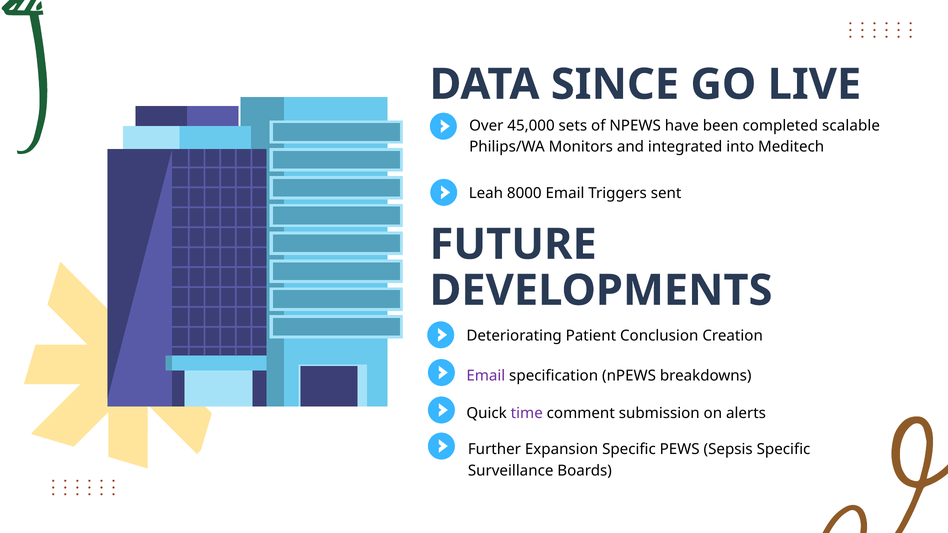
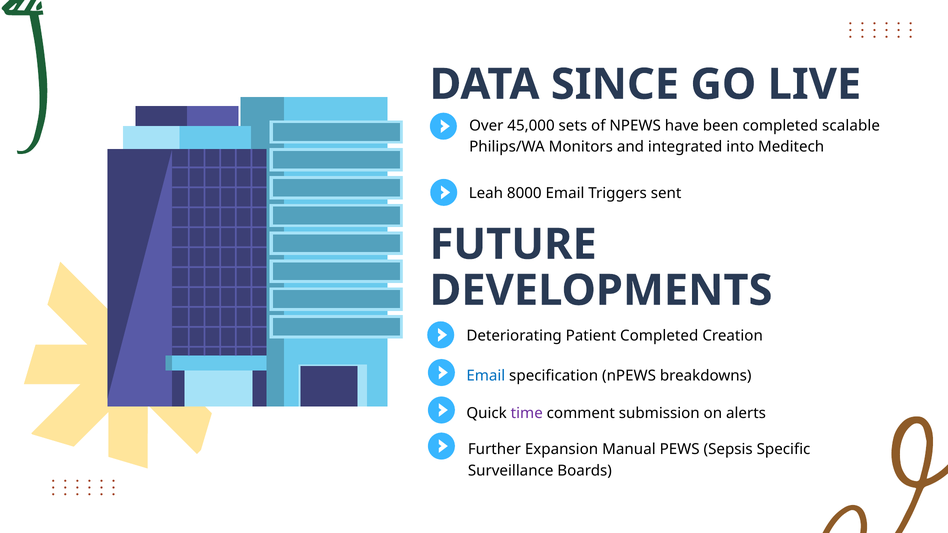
Patient Conclusion: Conclusion -> Completed
Email at (486, 376) colour: purple -> blue
Expansion Specific: Specific -> Manual
